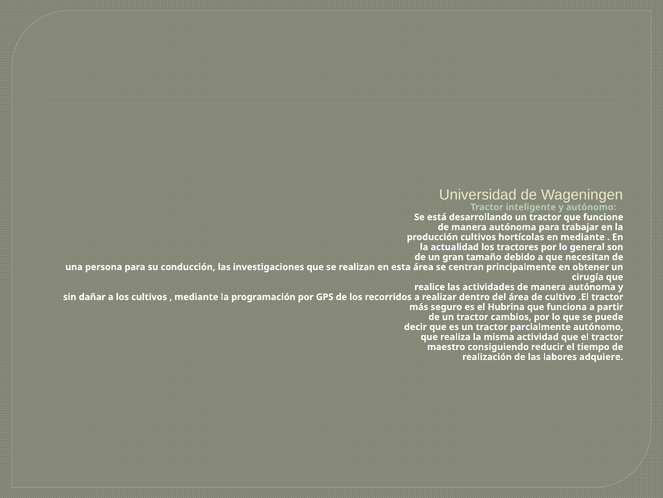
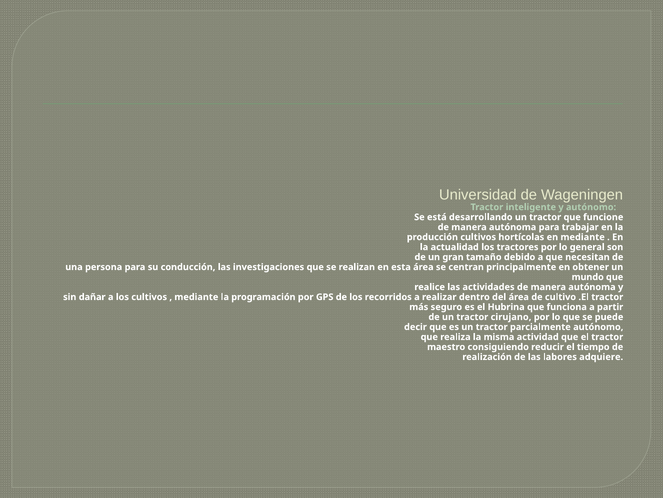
cirugía: cirugía -> mundo
cambios: cambios -> cirujano
